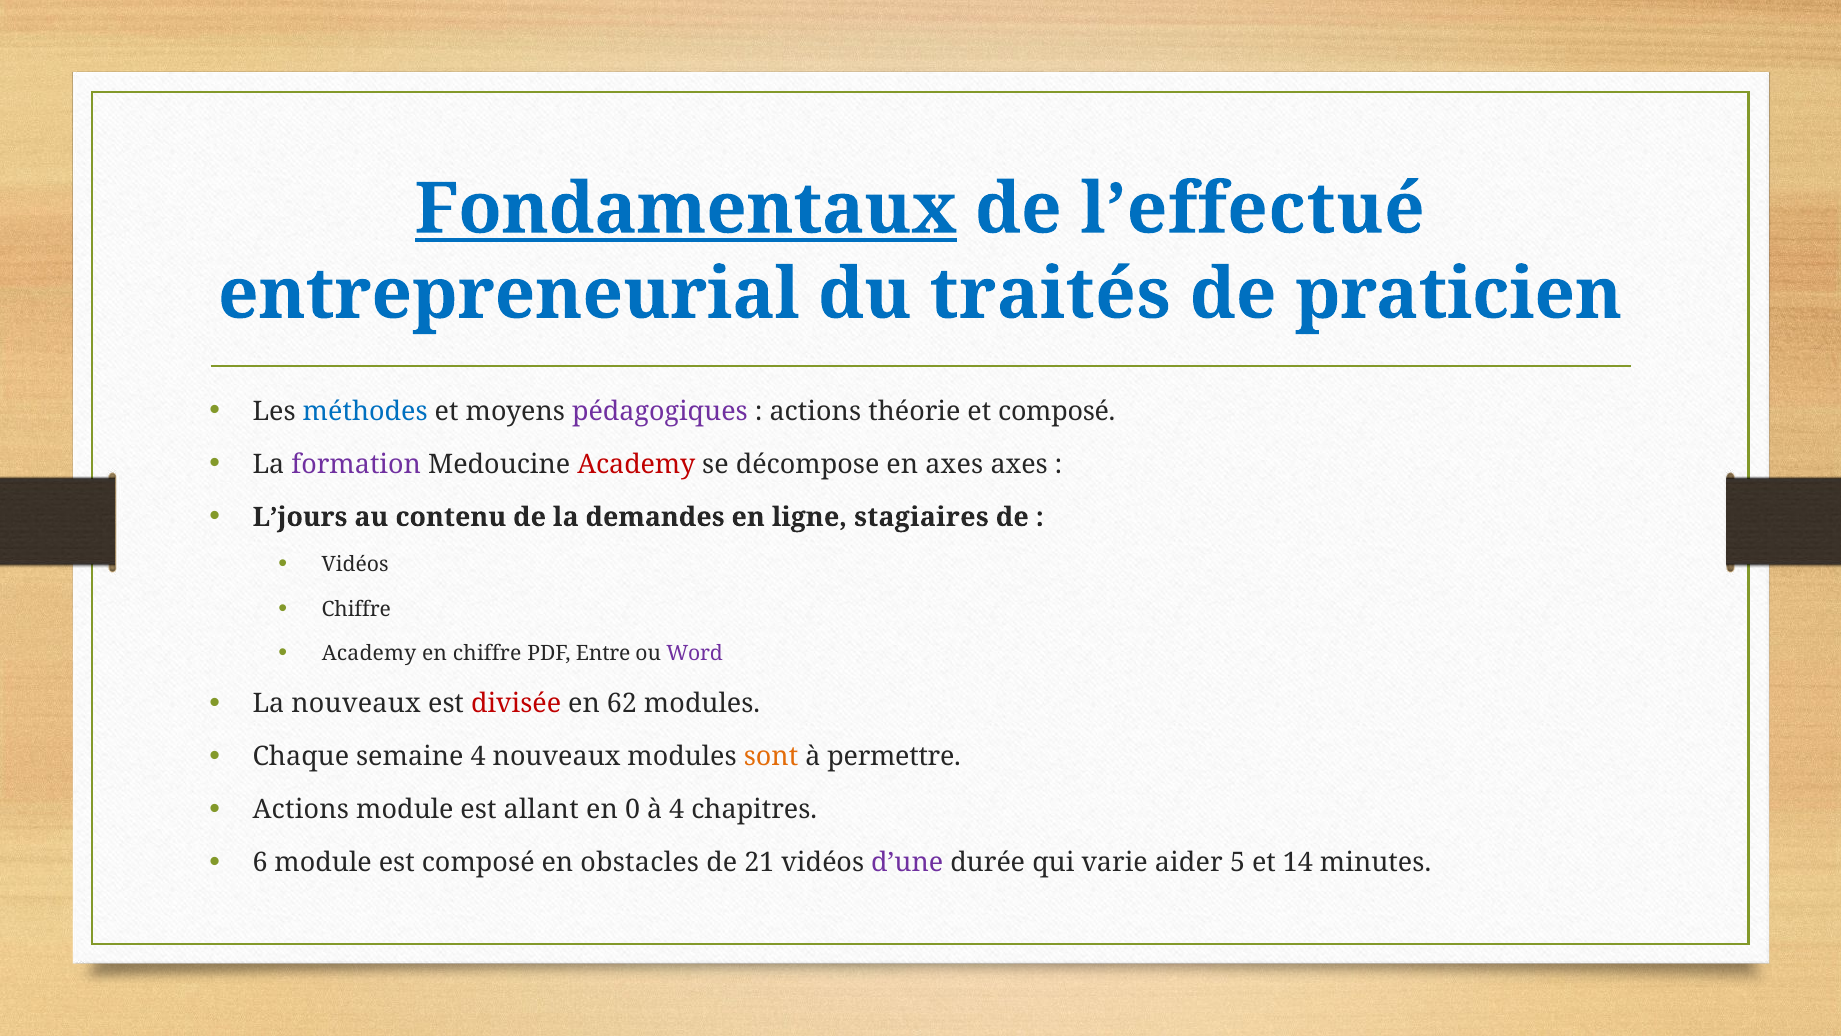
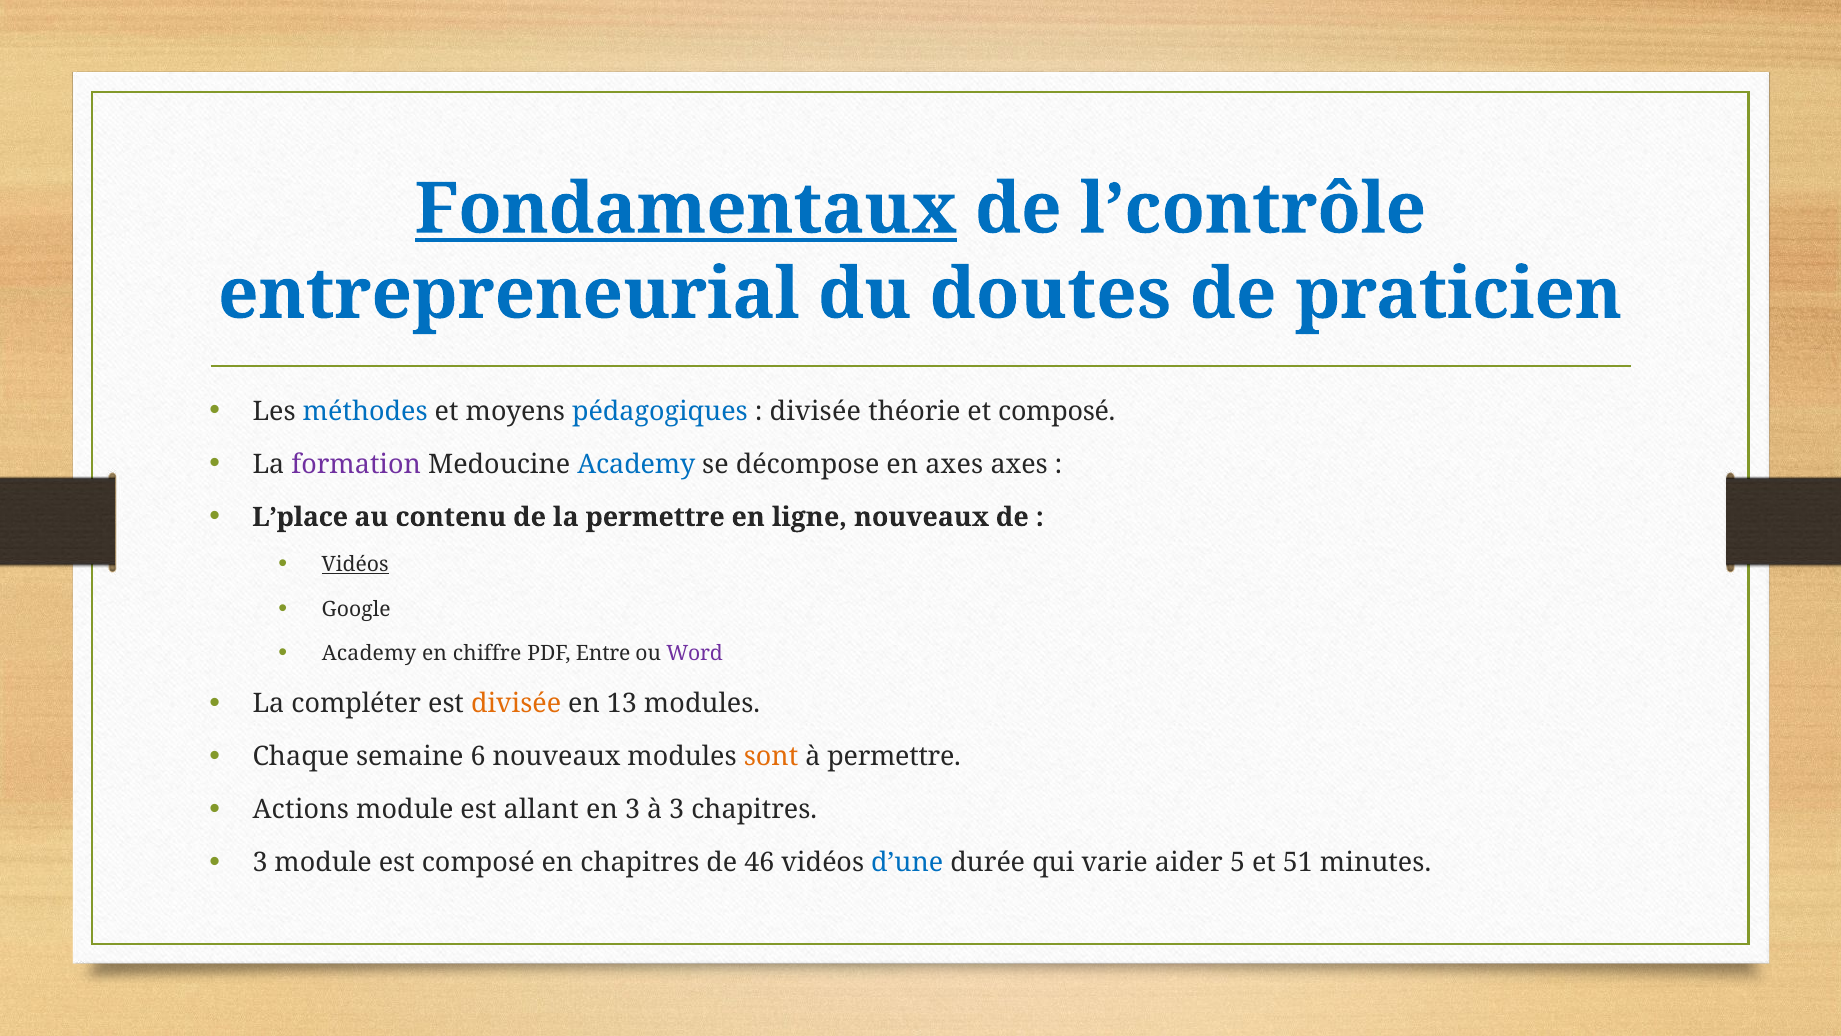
l’effectué: l’effectué -> l’contrôle
traités: traités -> doutes
pédagogiques colour: purple -> blue
actions at (815, 411): actions -> divisée
Academy at (636, 464) colour: red -> blue
L’jours: L’jours -> L’place
la demandes: demandes -> permettre
ligne stagiaires: stagiaires -> nouveaux
Vidéos at (355, 564) underline: none -> present
Chiffre at (356, 609): Chiffre -> Google
La nouveaux: nouveaux -> compléter
divisée at (516, 703) colour: red -> orange
62: 62 -> 13
semaine 4: 4 -> 6
en 0: 0 -> 3
à 4: 4 -> 3
6 at (260, 862): 6 -> 3
en obstacles: obstacles -> chapitres
21: 21 -> 46
d’une colour: purple -> blue
14: 14 -> 51
